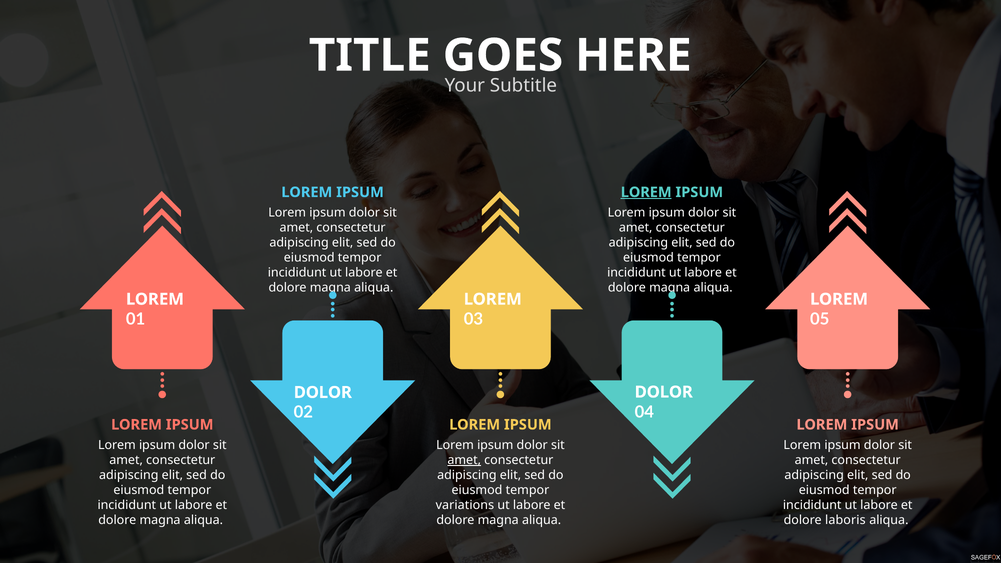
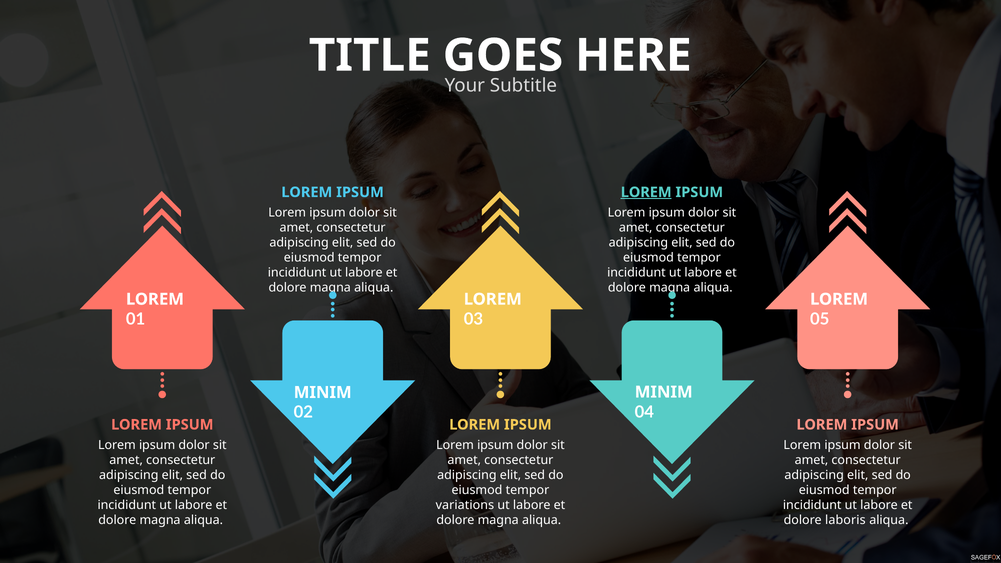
DOLOR at (664, 392): DOLOR -> MINIM
DOLOR at (323, 392): DOLOR -> MINIM
amet at (464, 460) underline: present -> none
